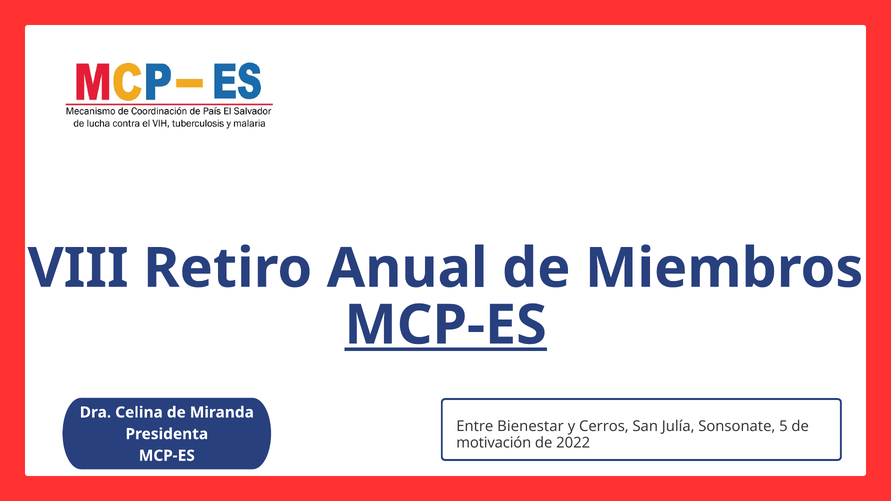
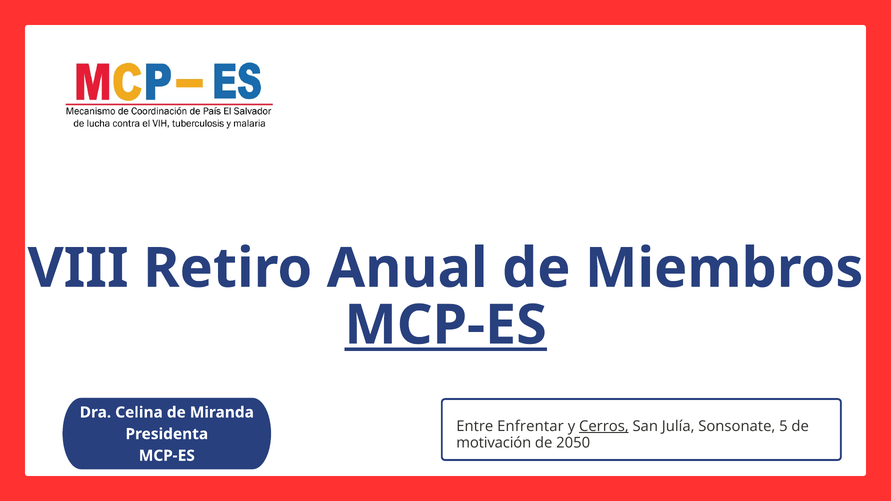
Bienestar: Bienestar -> Enfrentar
Cerros underline: none -> present
2022: 2022 -> 2050
